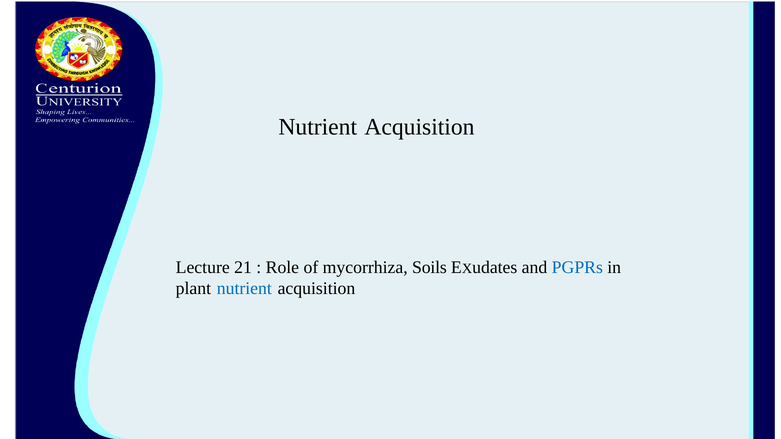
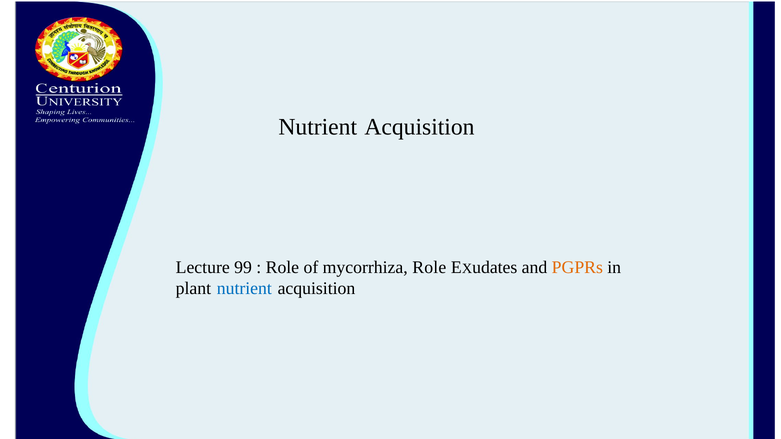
21: 21 -> 99
mycorrhiza Soils: Soils -> Role
PGPRs colour: blue -> orange
